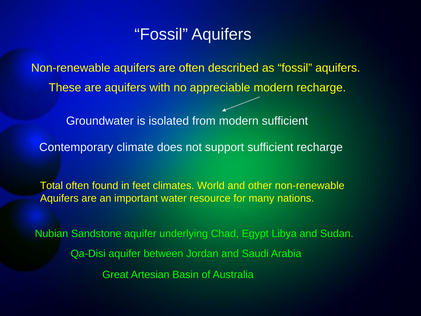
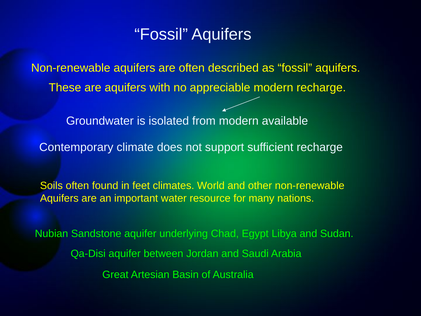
modern sufficient: sufficient -> available
Total: Total -> Soils
